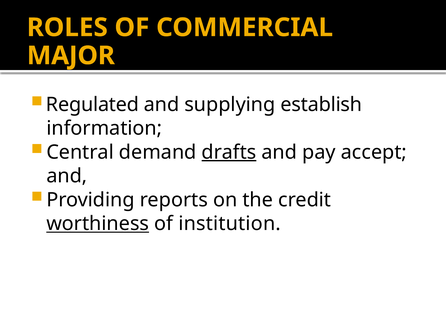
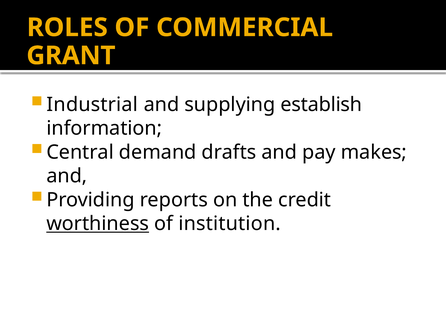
MAJOR: MAJOR -> GRANT
Regulated: Regulated -> Industrial
drafts underline: present -> none
accept: accept -> makes
